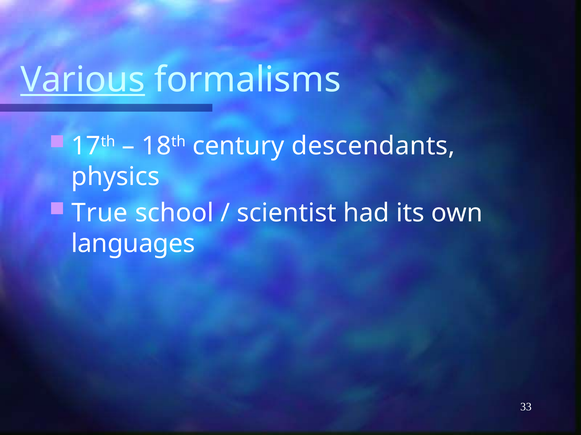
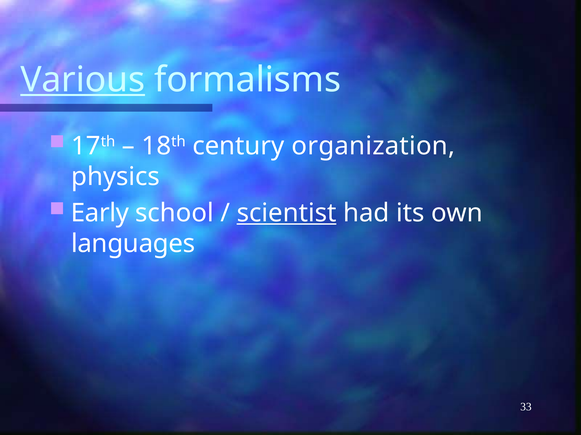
descendants: descendants -> organization
True: True -> Early
scientist underline: none -> present
